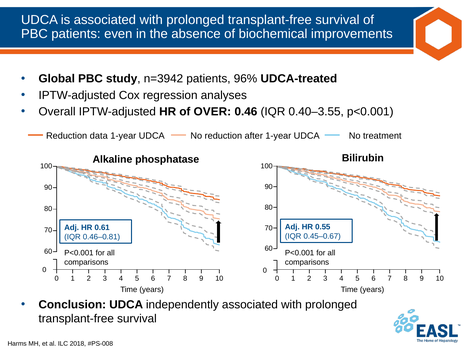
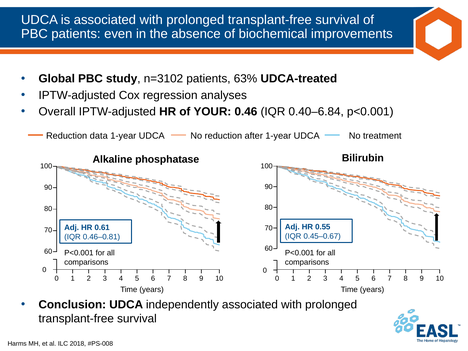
n=3942: n=3942 -> n=3102
96%: 96% -> 63%
OVER: OVER -> YOUR
0.40–3.55: 0.40–3.55 -> 0.40–6.84
